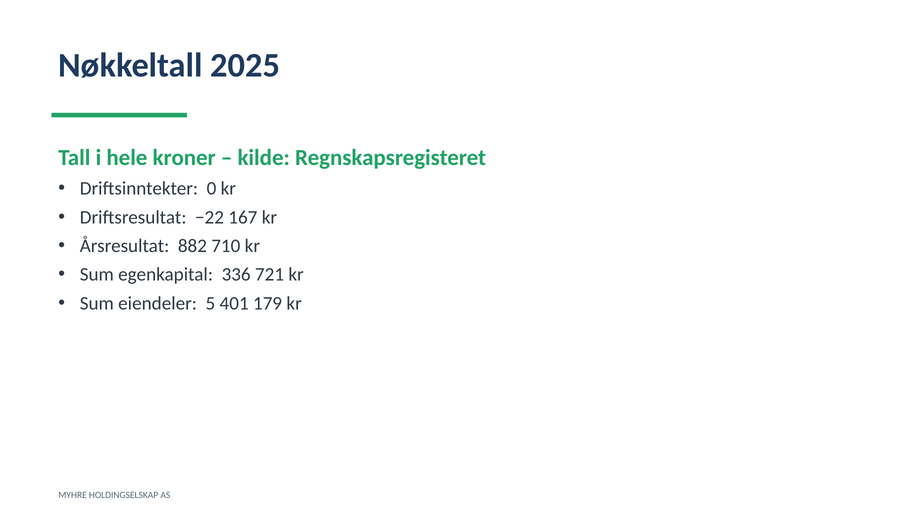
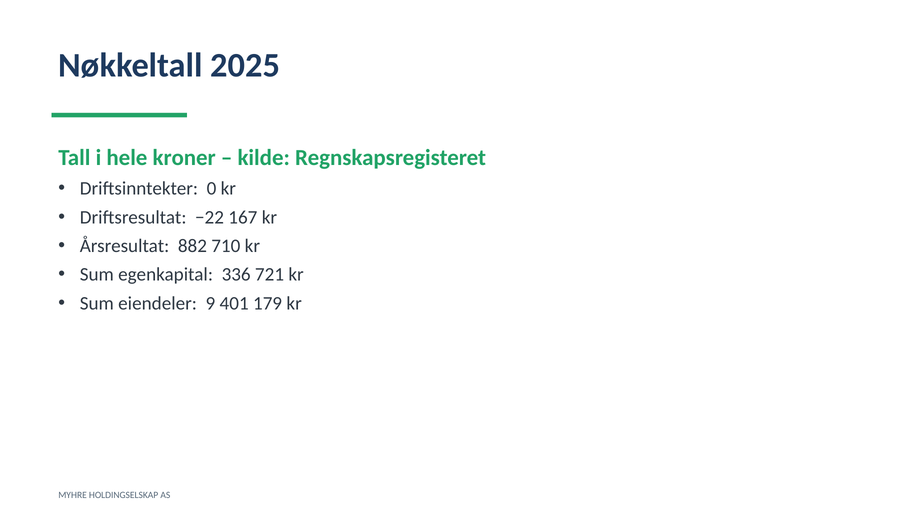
5: 5 -> 9
